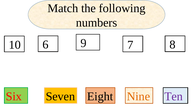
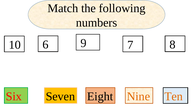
Ten colour: purple -> orange
